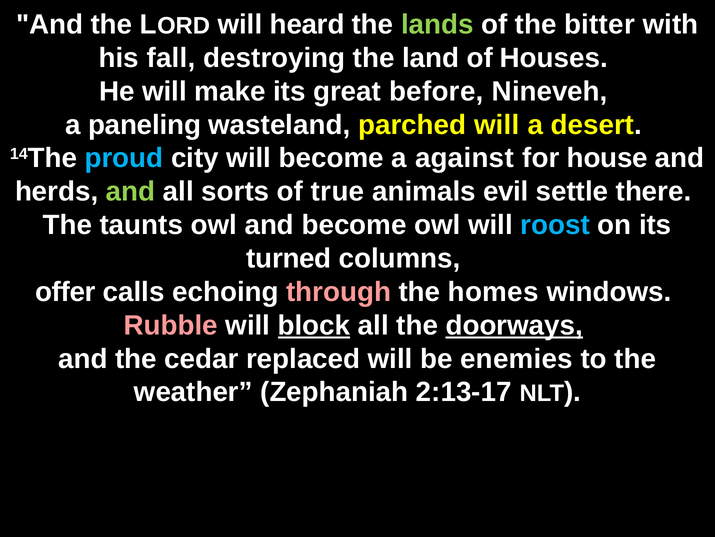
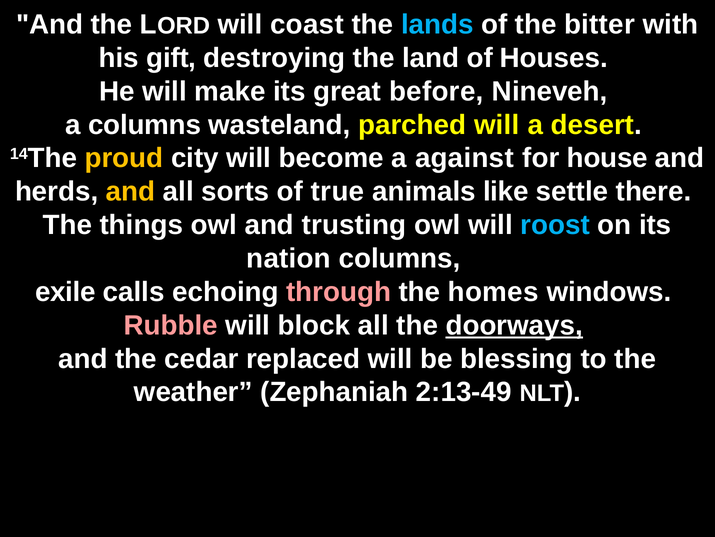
heard: heard -> coast
lands colour: light green -> light blue
fall: fall -> gift
a paneling: paneling -> columns
proud colour: light blue -> yellow
and at (131, 191) colour: light green -> yellow
evil: evil -> like
taunts: taunts -> things
and become: become -> trusting
turned: turned -> nation
offer: offer -> exile
block underline: present -> none
enemies: enemies -> blessing
2:13-17: 2:13-17 -> 2:13-49
